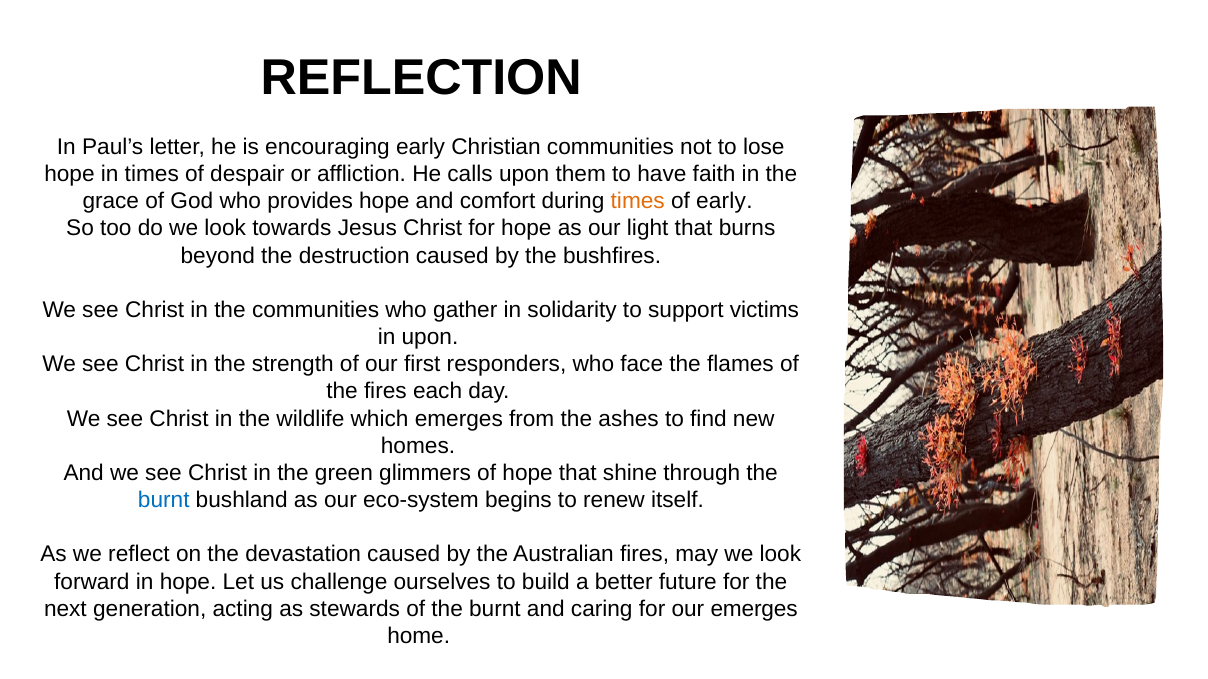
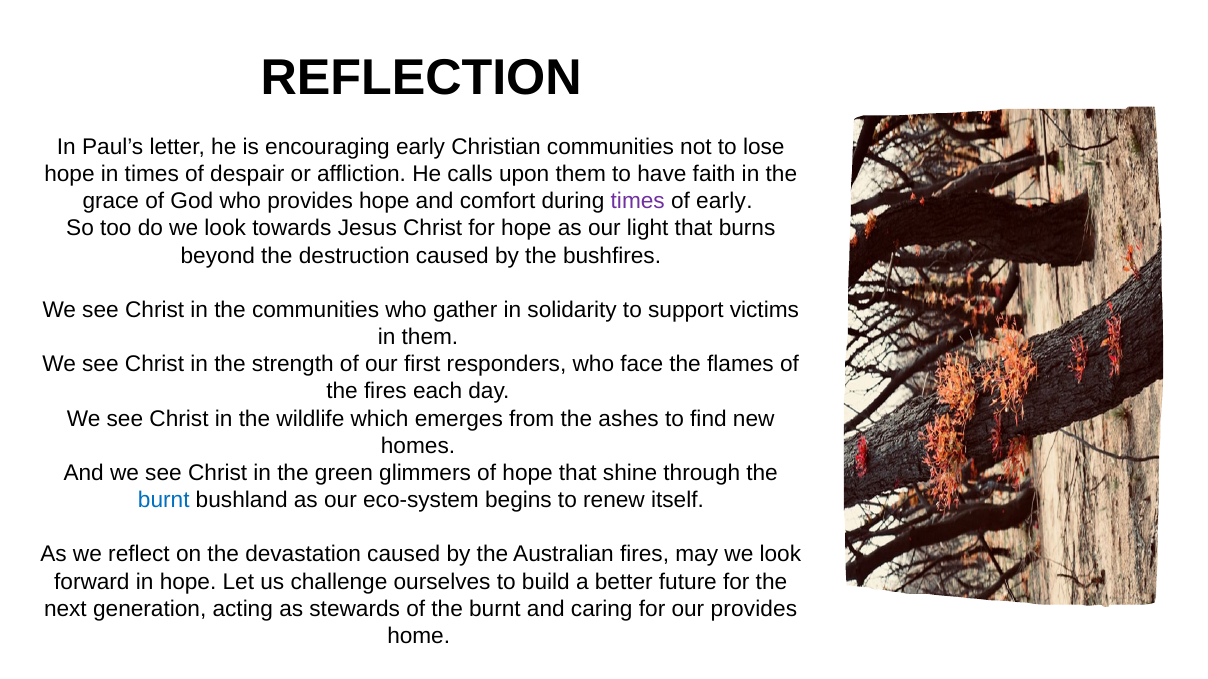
times at (638, 201) colour: orange -> purple
in upon: upon -> them
our emerges: emerges -> provides
